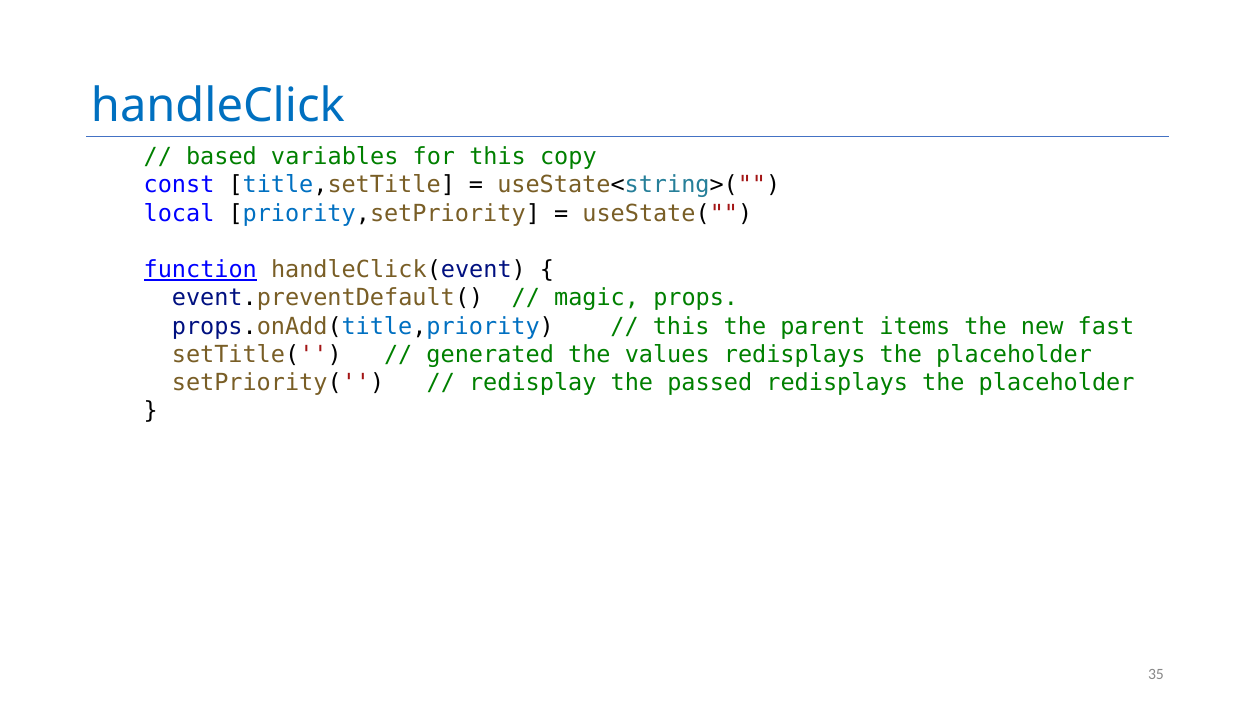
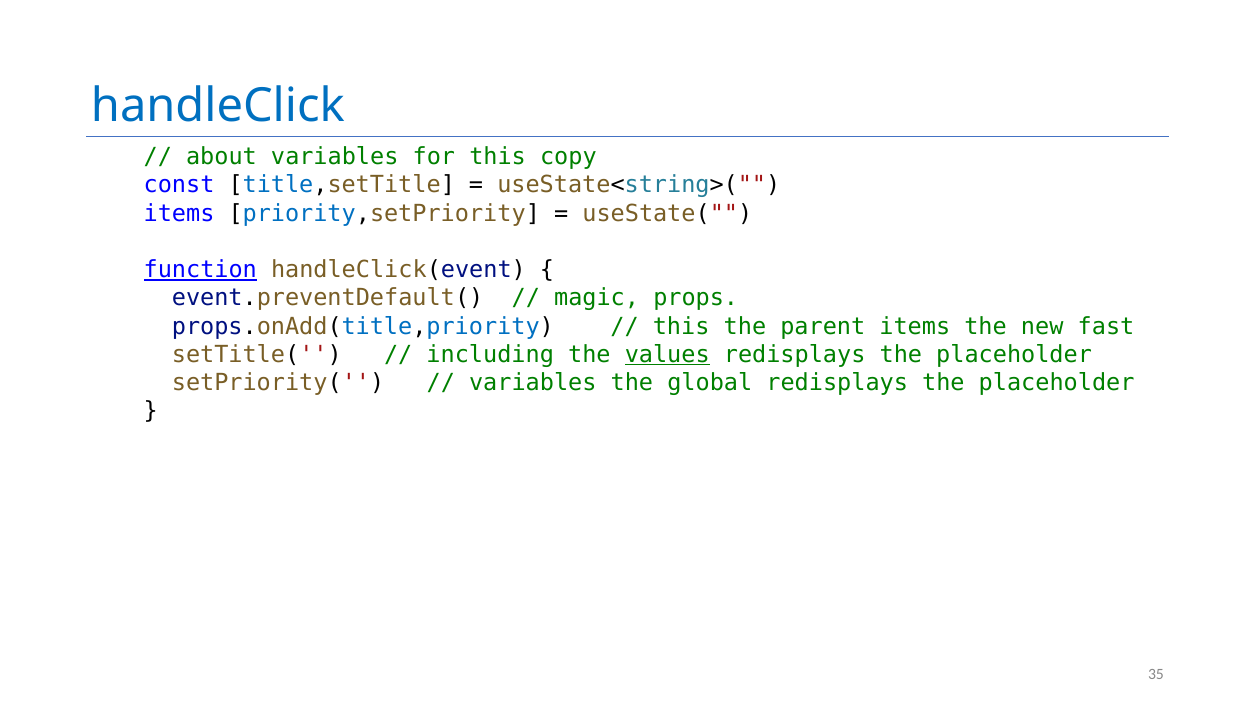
based: based -> about
local at (179, 213): local -> items
generated: generated -> including
values underline: none -> present
redisplay at (533, 383): redisplay -> variables
passed: passed -> global
